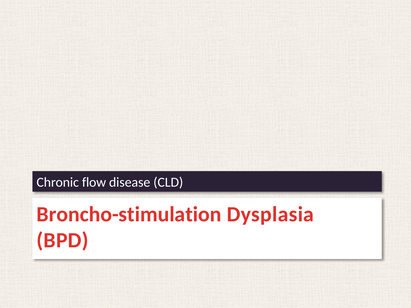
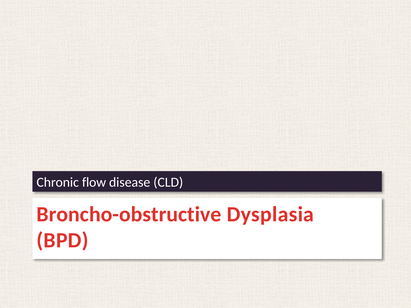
Broncho-stimulation: Broncho-stimulation -> Broncho-obstructive
